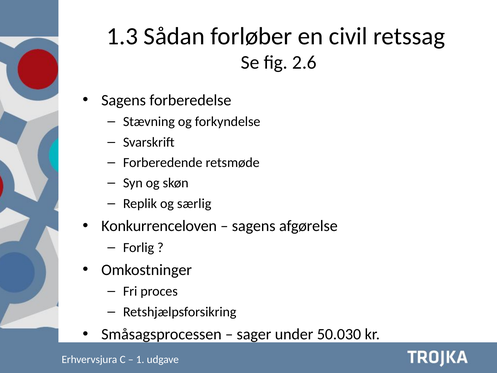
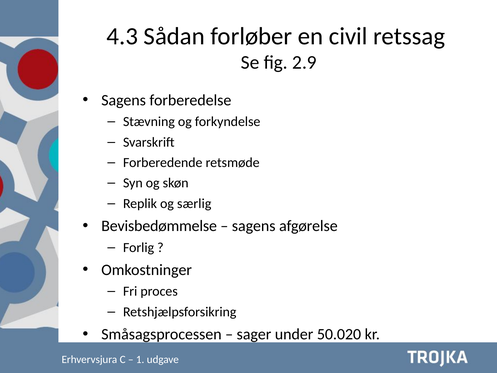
1.3: 1.3 -> 4.3
2.6: 2.6 -> 2.9
Konkurrenceloven: Konkurrenceloven -> Bevisbedømmelse
50.030: 50.030 -> 50.020
